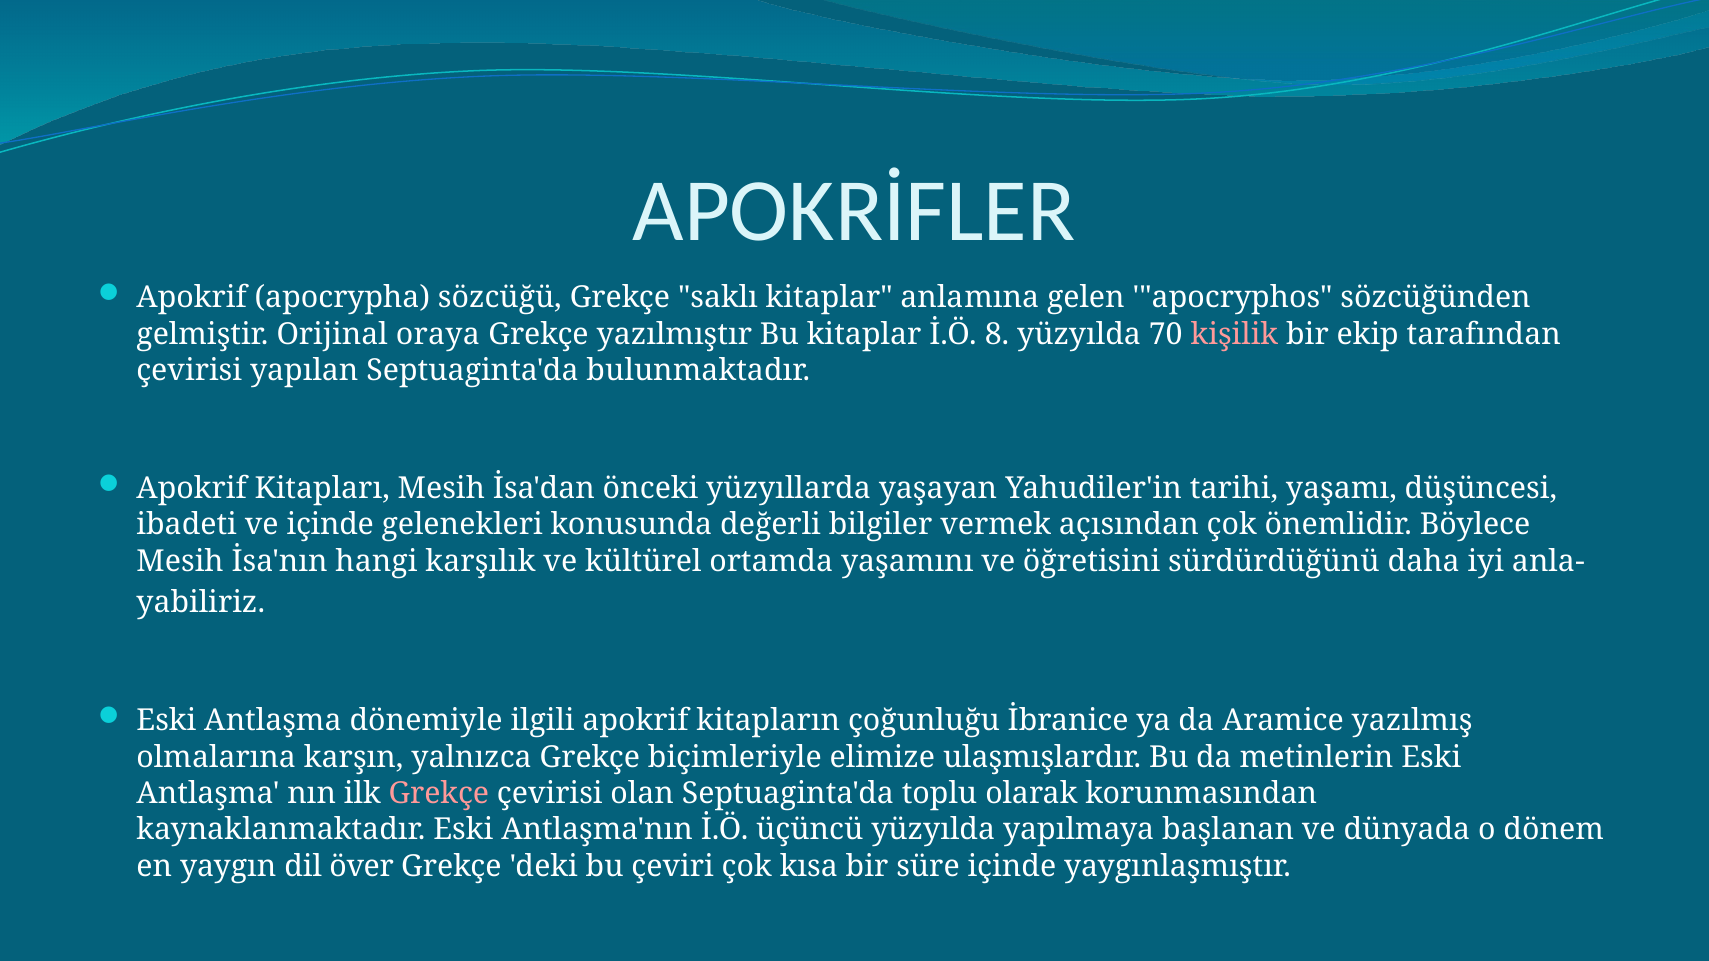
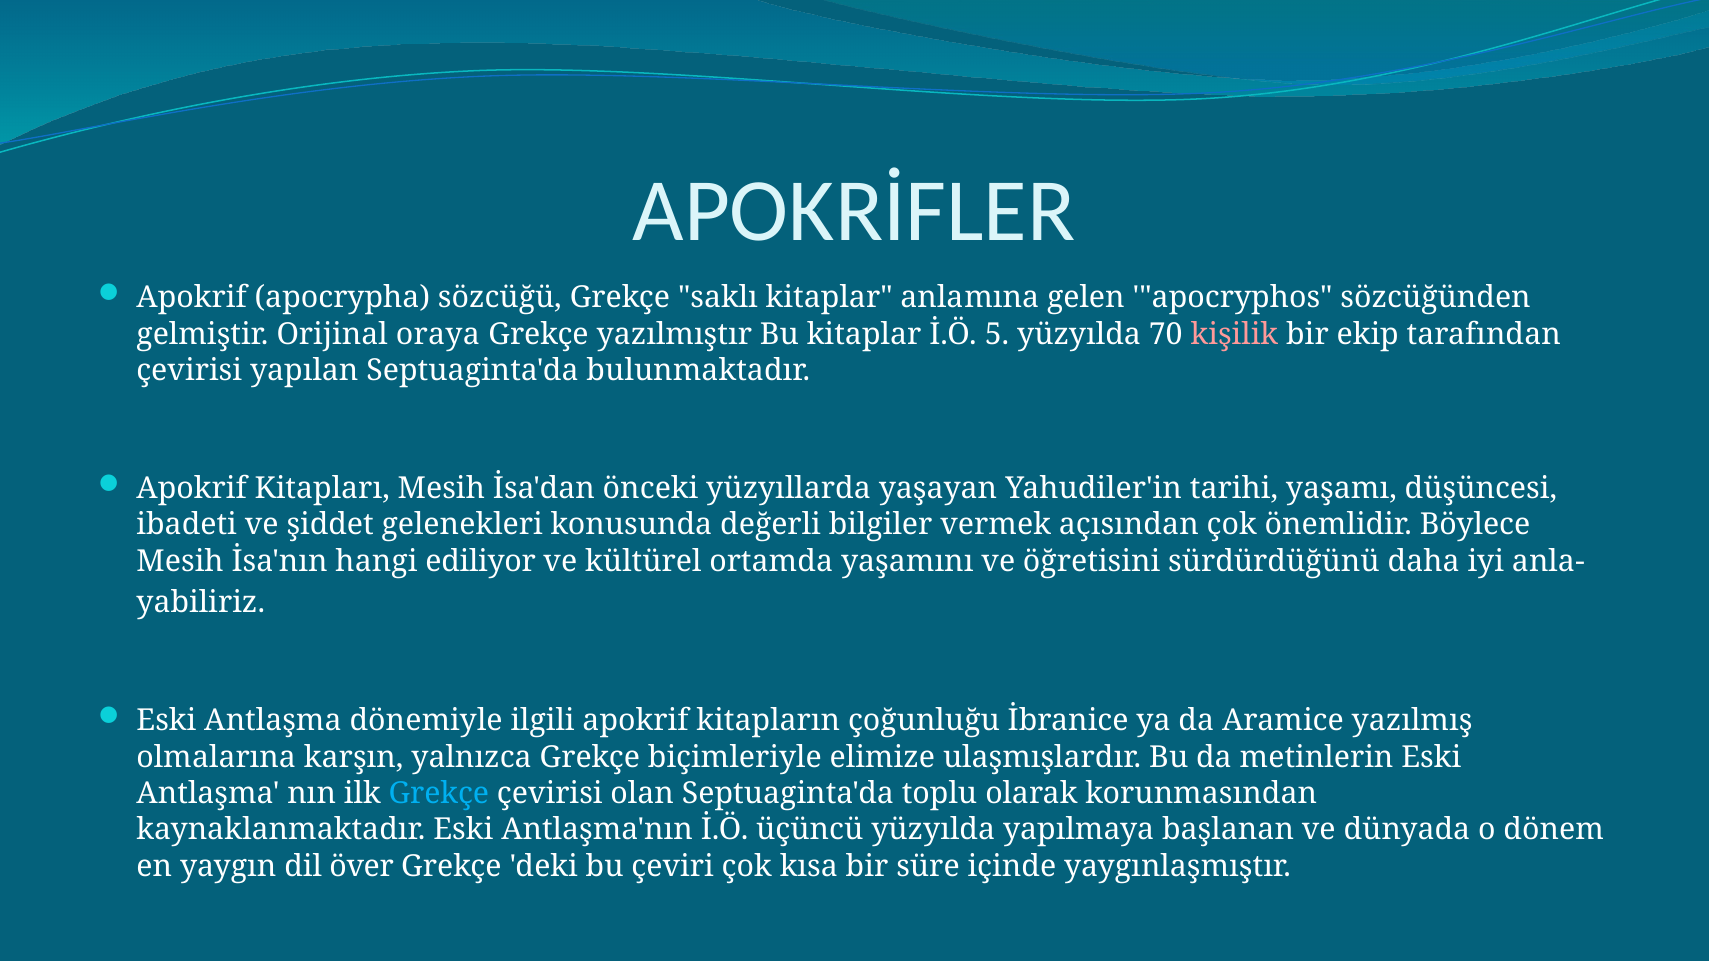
8: 8 -> 5
ve içinde: içinde -> şiddet
karşılık: karşılık -> ediliyor
Grekçe at (439, 794) colour: pink -> light blue
